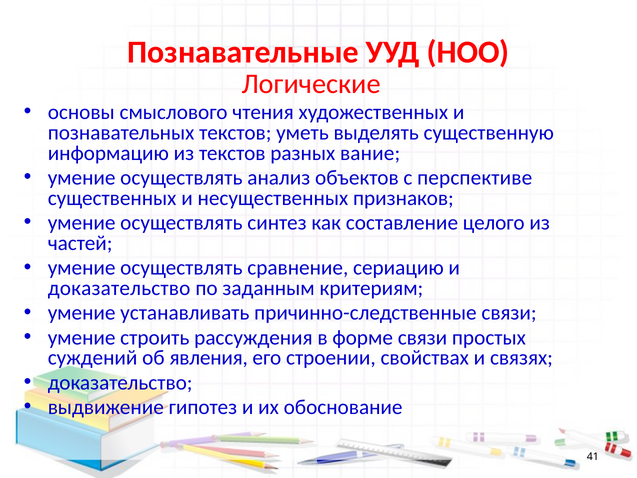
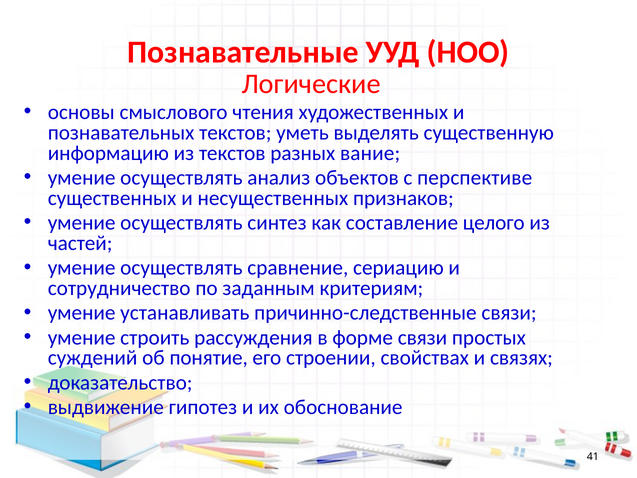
доказательство at (119, 288): доказательство -> сотрудничество
явления: явления -> понятие
